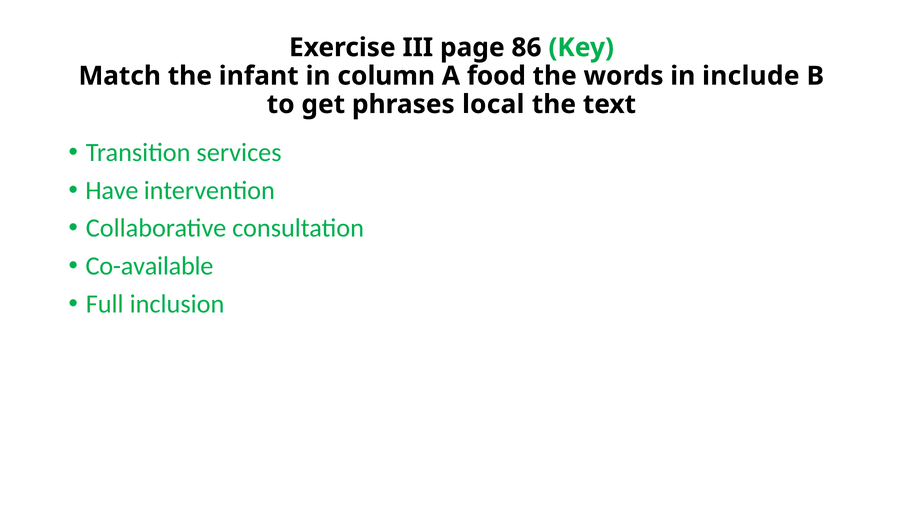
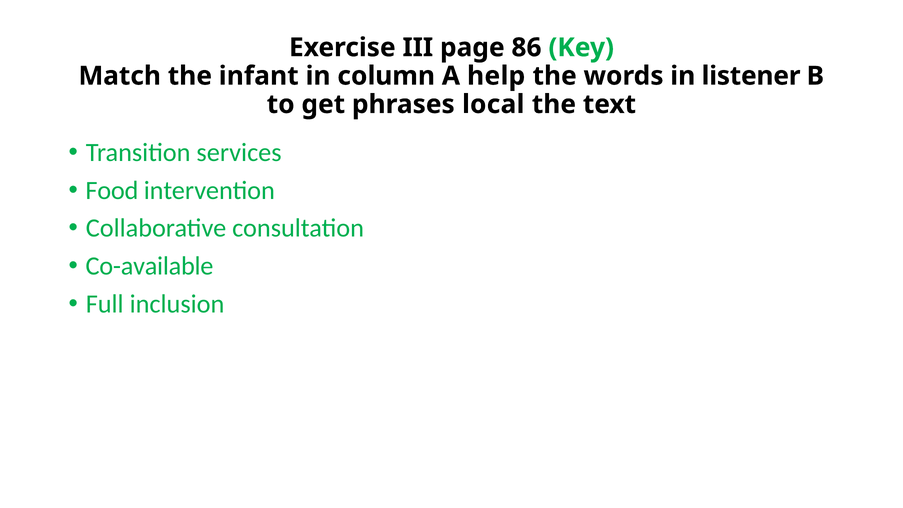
food: food -> help
include: include -> listener
Have: Have -> Food
